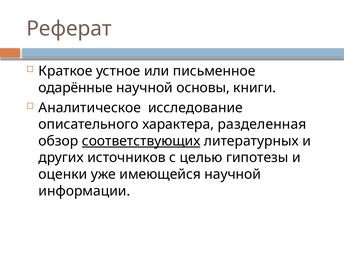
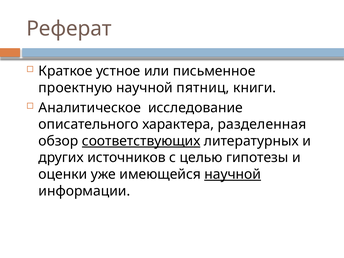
одарённые: одарённые -> проектную
основы: основы -> пятниц
научной at (233, 174) underline: none -> present
